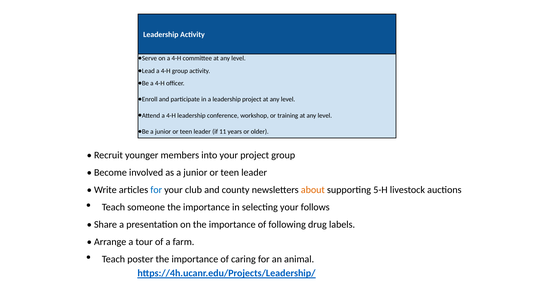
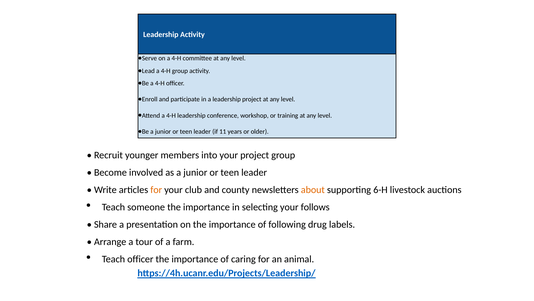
for at (156, 190) colour: blue -> orange
5-H: 5-H -> 6-H
Teach poster: poster -> officer
